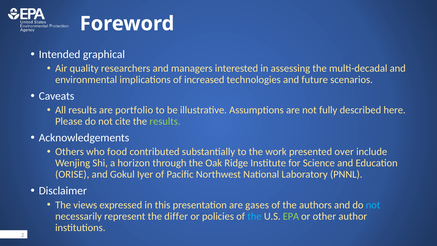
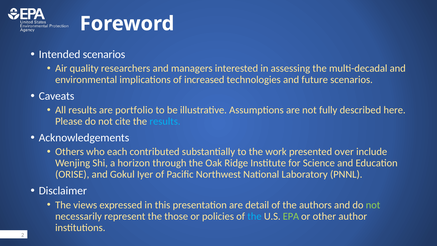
Intended graphical: graphical -> scenarios
results at (165, 121) colour: light green -> light blue
food: food -> each
gases: gases -> detail
not at (373, 205) colour: light blue -> light green
differ: differ -> those
